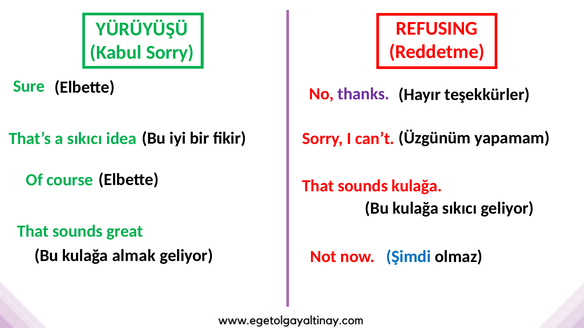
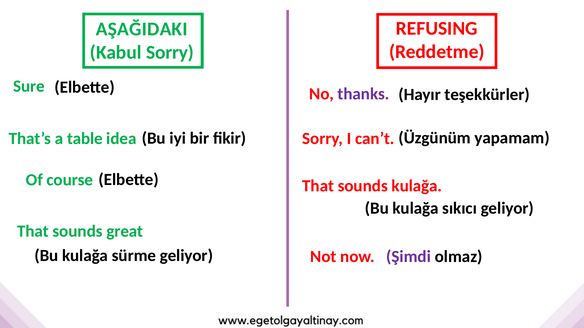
YÜRÜYÜŞÜ: YÜRÜYÜŞÜ -> AŞAĞIDAKI
a sıkıcı: sıkıcı -> table
almak: almak -> sürme
Şimdi colour: blue -> purple
